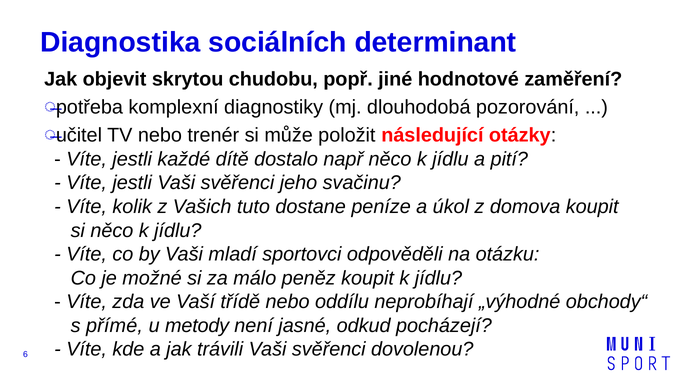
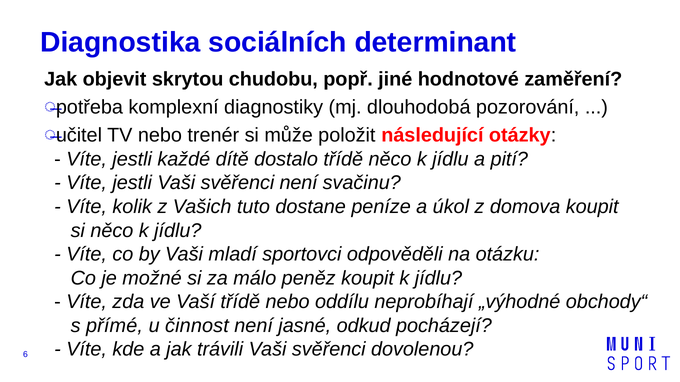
dostalo např: např -> třídě
svěřenci jeho: jeho -> není
metody: metody -> činnost
